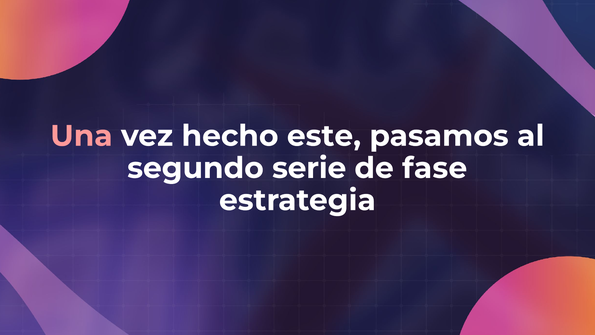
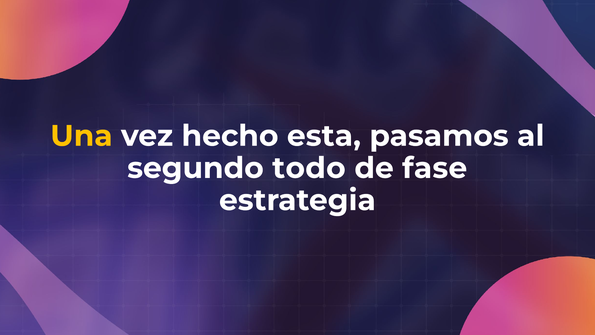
Una colour: pink -> yellow
este: este -> esta
serie: serie -> todo
